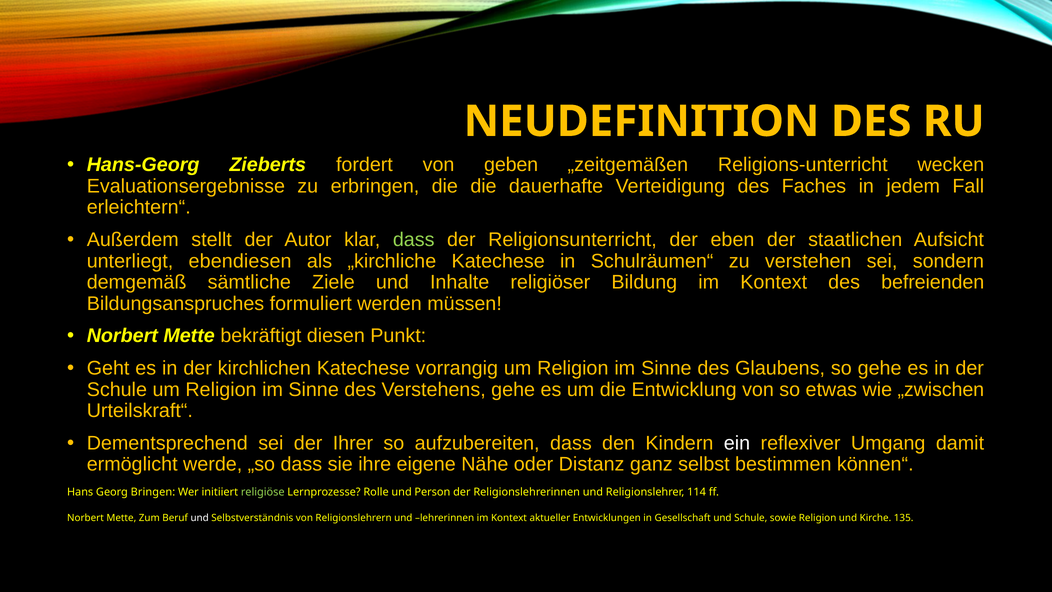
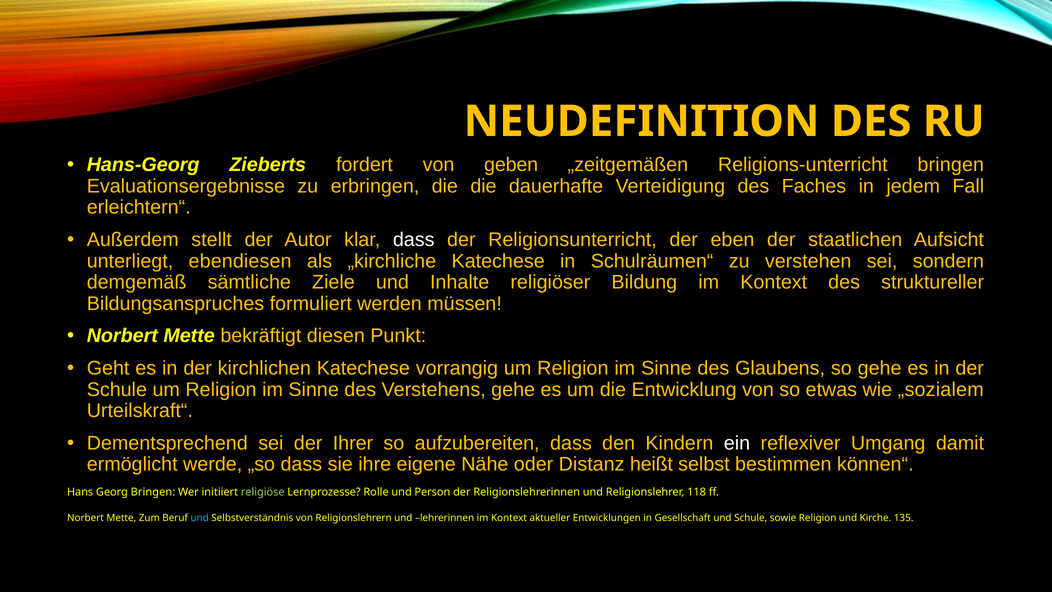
Religions-unterricht wecken: wecken -> bringen
dass at (414, 240) colour: light green -> white
befreienden: befreienden -> struktureller
„zwischen: „zwischen -> „sozialem
ganz: ganz -> heißt
114: 114 -> 118
und at (200, 518) colour: white -> light blue
